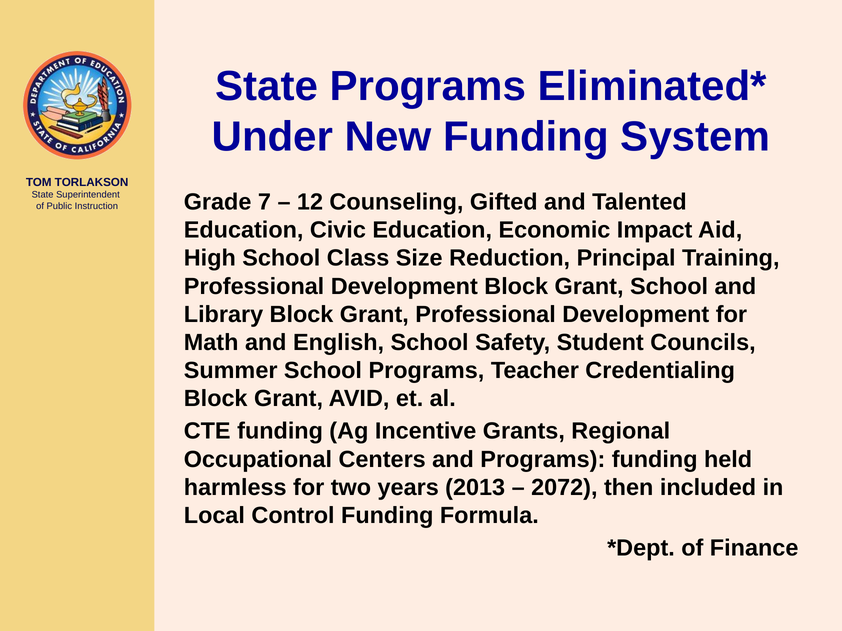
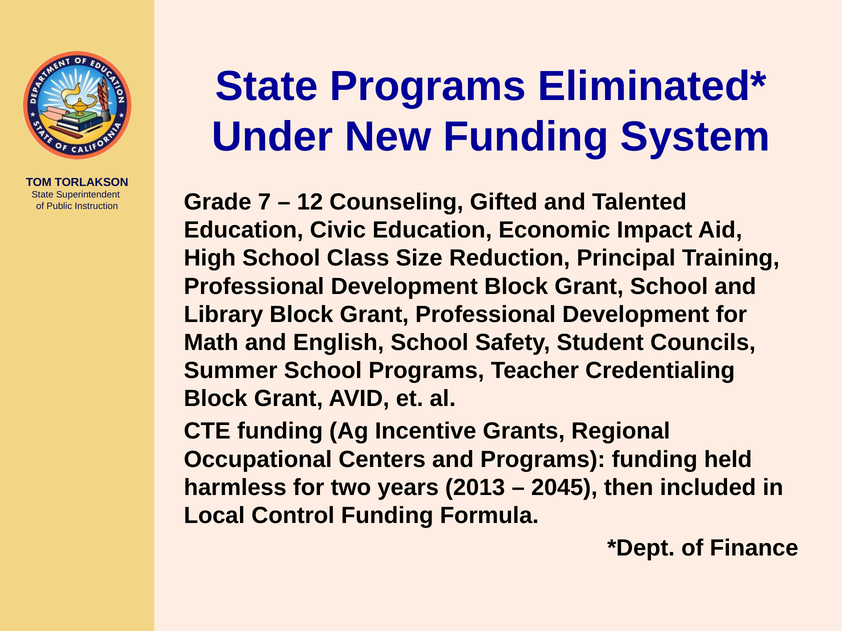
2072: 2072 -> 2045
